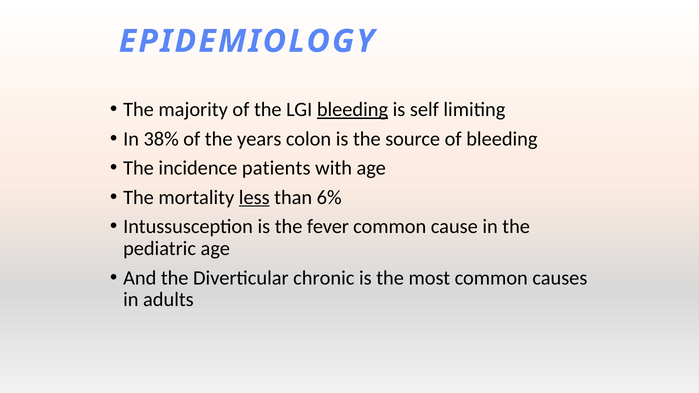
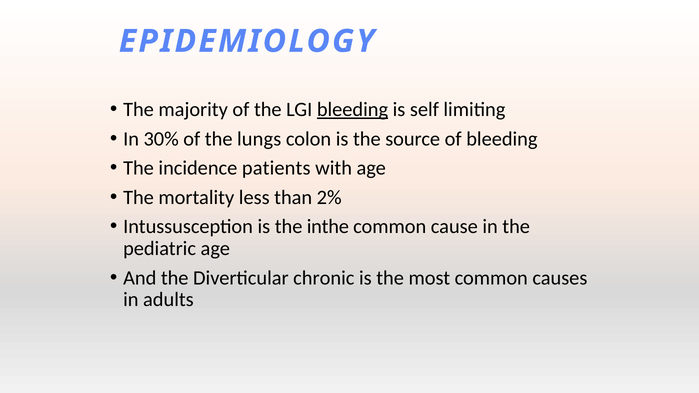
38%: 38% -> 30%
years: years -> lungs
less underline: present -> none
6%: 6% -> 2%
fever: fever -> inthe
